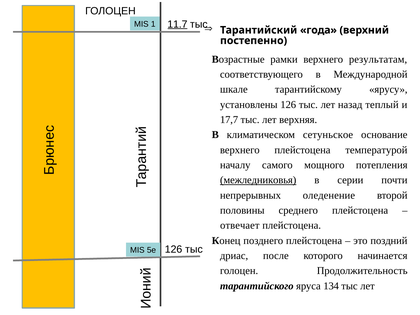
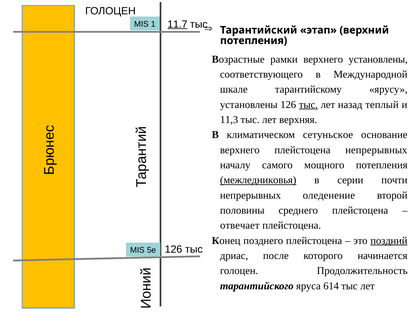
года: года -> этап
постепенно at (254, 41): постепенно -> потепления
верхнего результатам: результатам -> установлены
тыс at (308, 105) underline: none -> present
17,7: 17,7 -> 11,3
плейстоцена температурой: температурой -> непрерывных
поздний underline: none -> present
134: 134 -> 614
